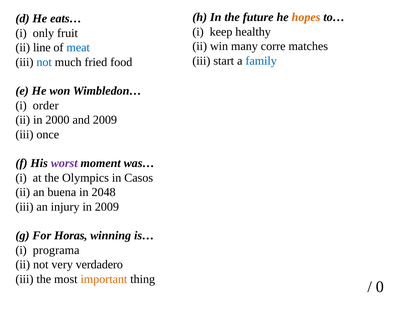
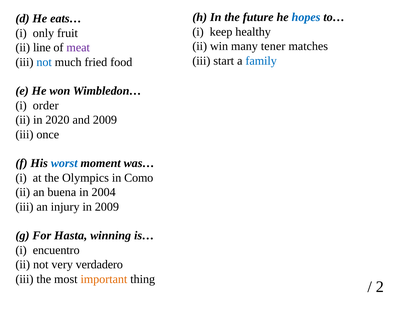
hopes colour: orange -> blue
corre: corre -> tener
meat colour: blue -> purple
2000: 2000 -> 2020
worst colour: purple -> blue
Casos: Casos -> Como
2048: 2048 -> 2004
Horas: Horas -> Hasta
programa: programa -> encuentro
0: 0 -> 2
